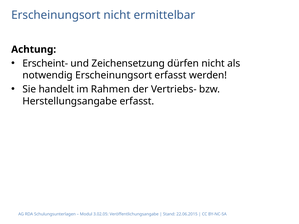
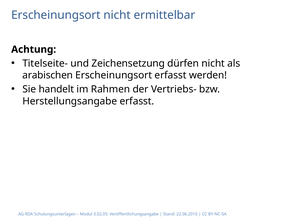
Erscheint-: Erscheint- -> Titelseite-
notwendig: notwendig -> arabischen
